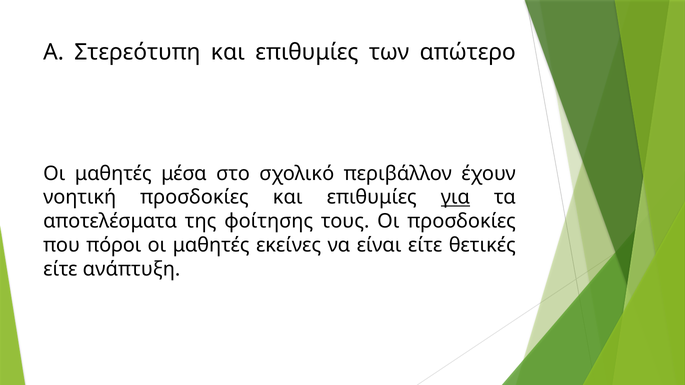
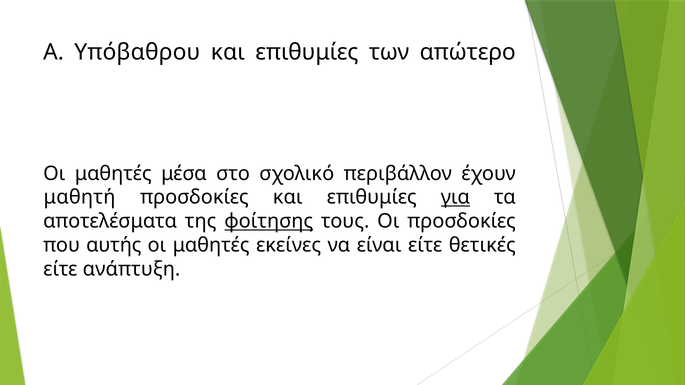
Στερεότυπη: Στερεότυπη -> Υπόβαθρου
νοητική: νοητική -> μαθητή
φοίτησης underline: none -> present
πόροι: πόροι -> αυτής
